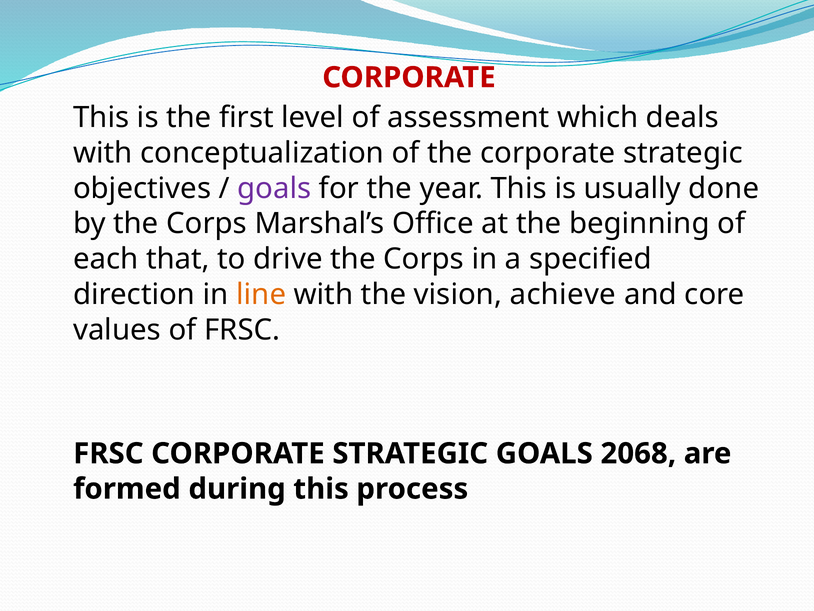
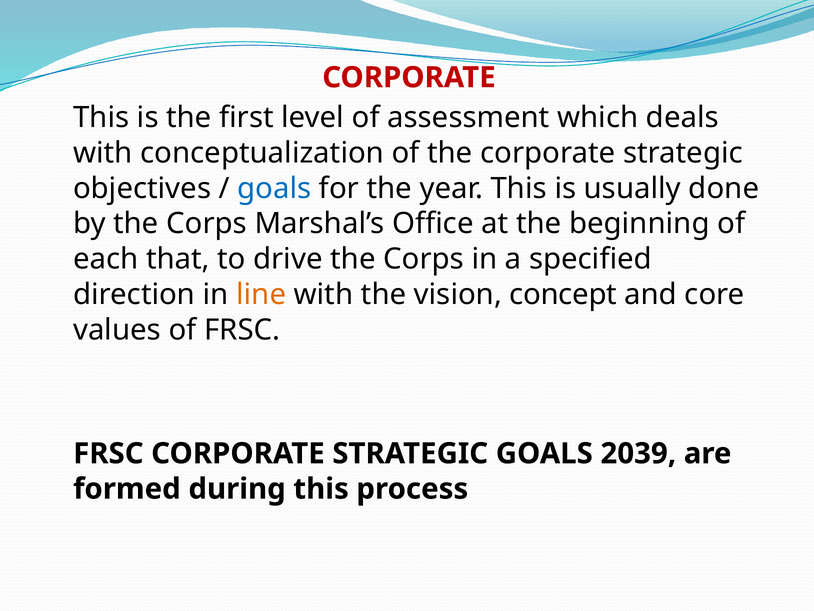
goals at (274, 188) colour: purple -> blue
achieve: achieve -> concept
2068: 2068 -> 2039
